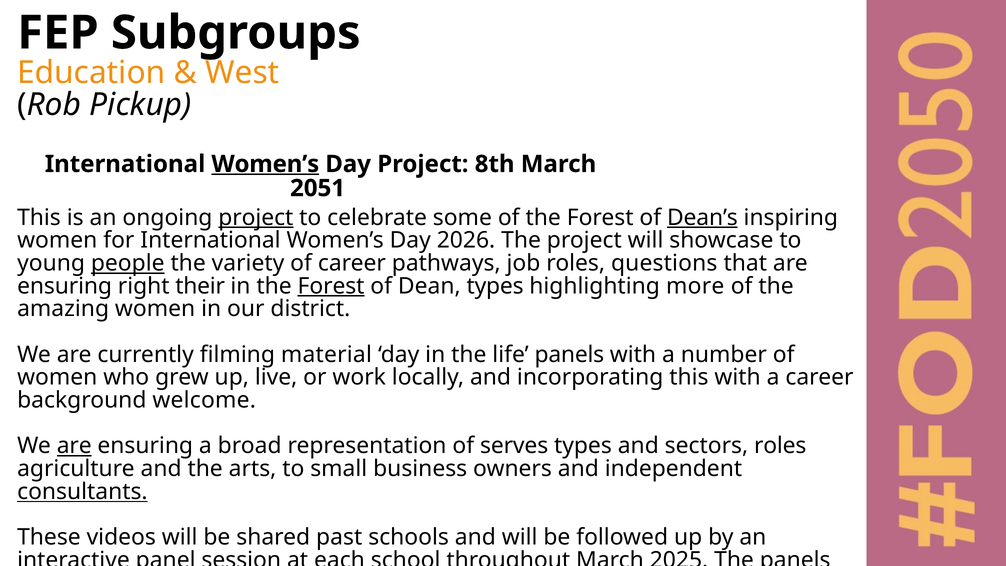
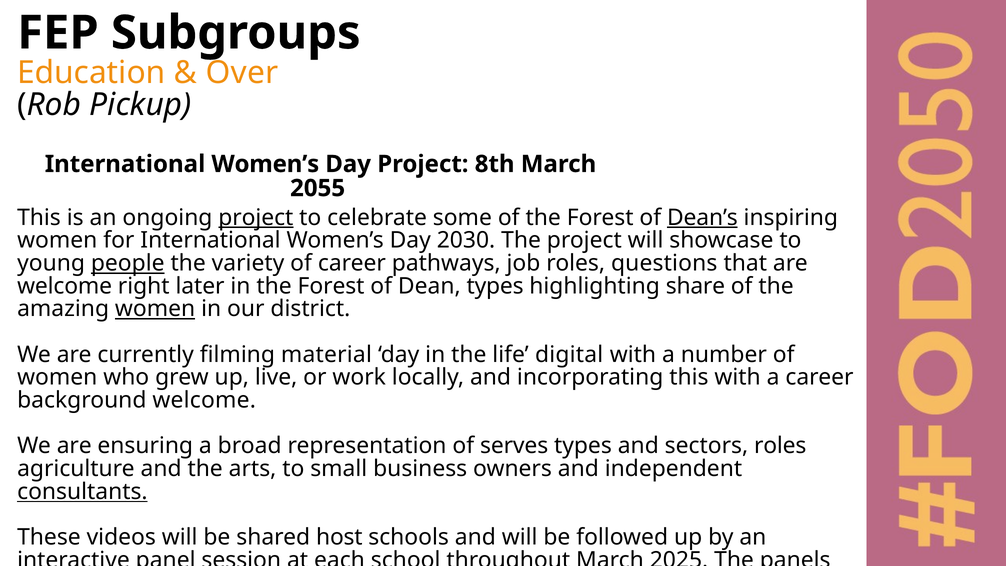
West: West -> Over
Women’s at (265, 164) underline: present -> none
2051: 2051 -> 2055
2026: 2026 -> 2030
ensuring at (65, 286): ensuring -> welcome
their: their -> later
Forest at (331, 286) underline: present -> none
more: more -> share
women at (155, 309) underline: none -> present
life panels: panels -> digital
are at (74, 446) underline: present -> none
past: past -> host
